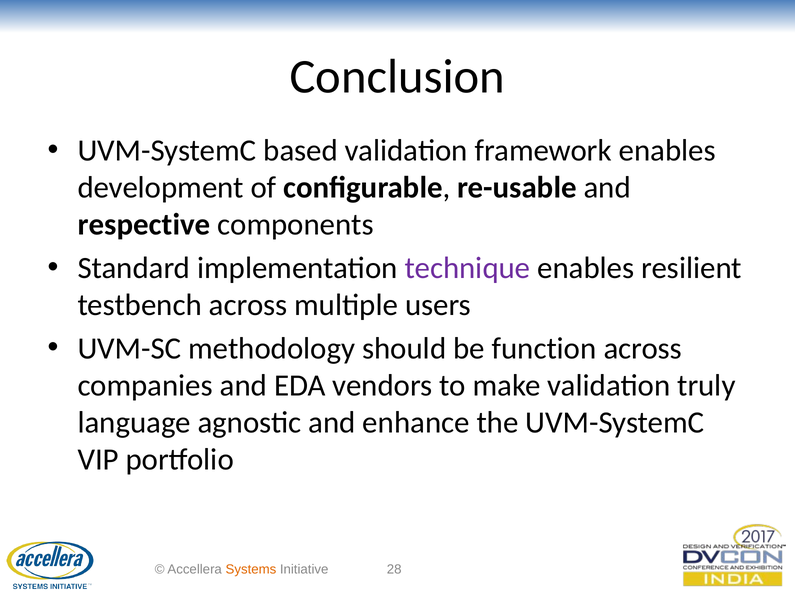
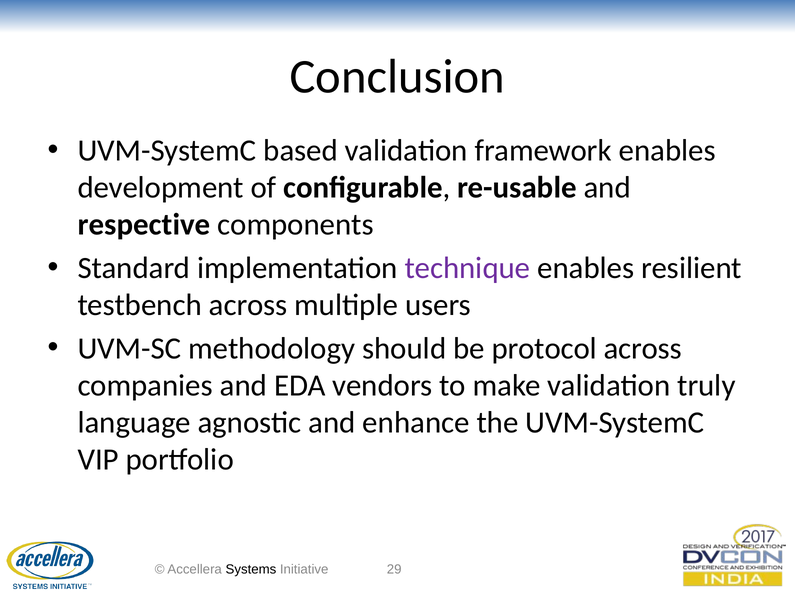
function: function -> protocol
Systems colour: orange -> black
28: 28 -> 29
